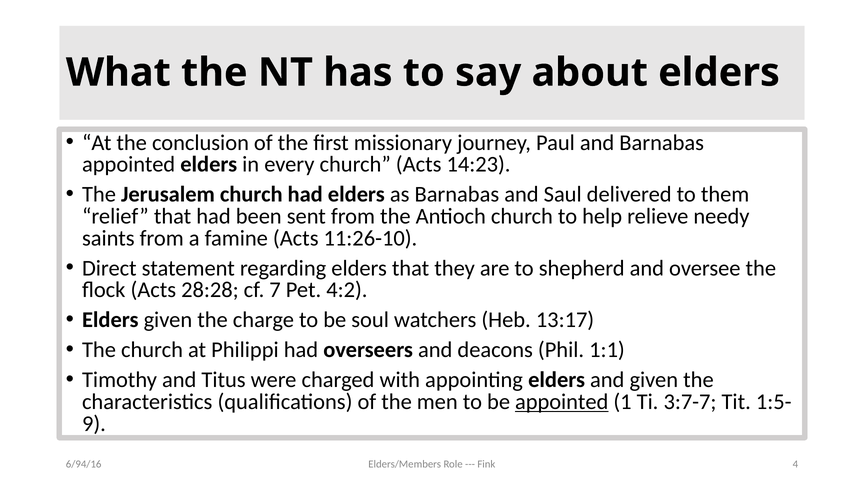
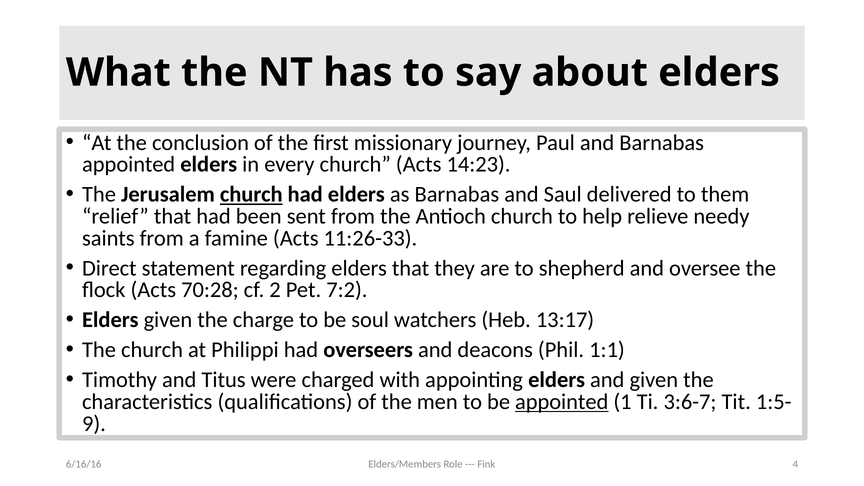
church at (251, 194) underline: none -> present
11:26-10: 11:26-10 -> 11:26-33
28:28: 28:28 -> 70:28
7: 7 -> 2
4:2: 4:2 -> 7:2
3:7-7: 3:7-7 -> 3:6-7
6/94/16: 6/94/16 -> 6/16/16
